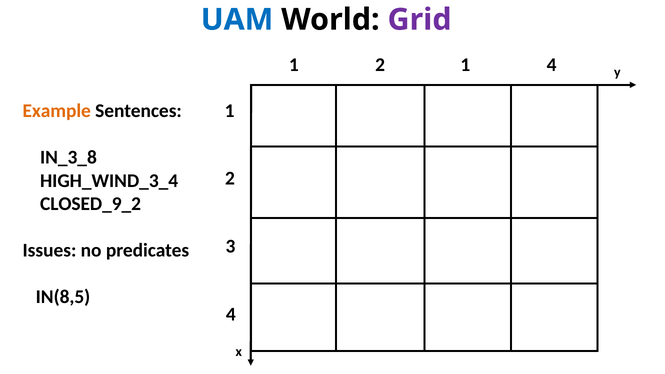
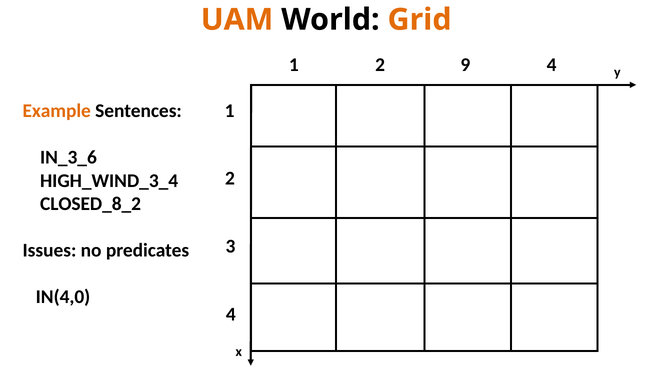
UAM colour: blue -> orange
Grid colour: purple -> orange
2 1: 1 -> 9
IN_3_8: IN_3_8 -> IN_3_6
CLOSED_9_2: CLOSED_9_2 -> CLOSED_8_2
IN(8,5: IN(8,5 -> IN(4,0
